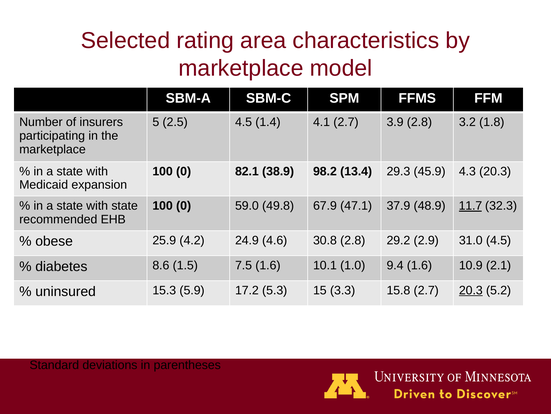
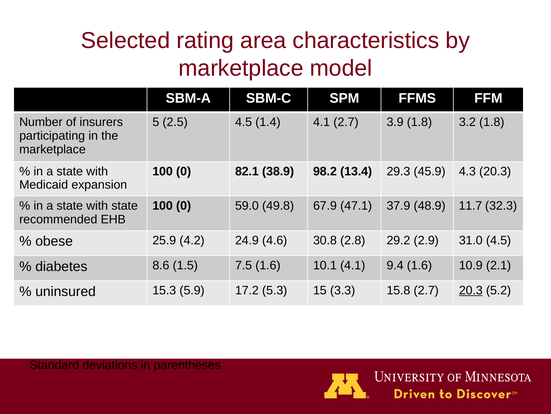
3.9 2.8: 2.8 -> 1.8
11.7 underline: present -> none
10.1 1.0: 1.0 -> 4.1
